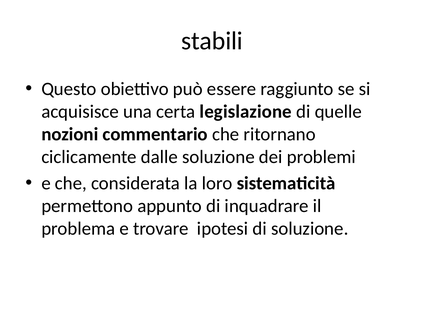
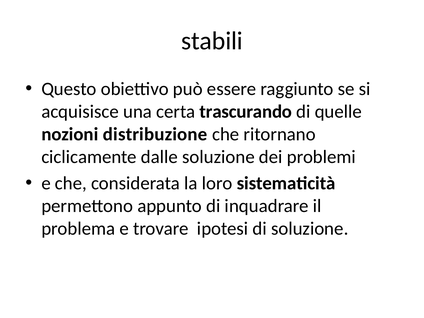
legislazione: legislazione -> trascurando
commentario: commentario -> distribuzione
